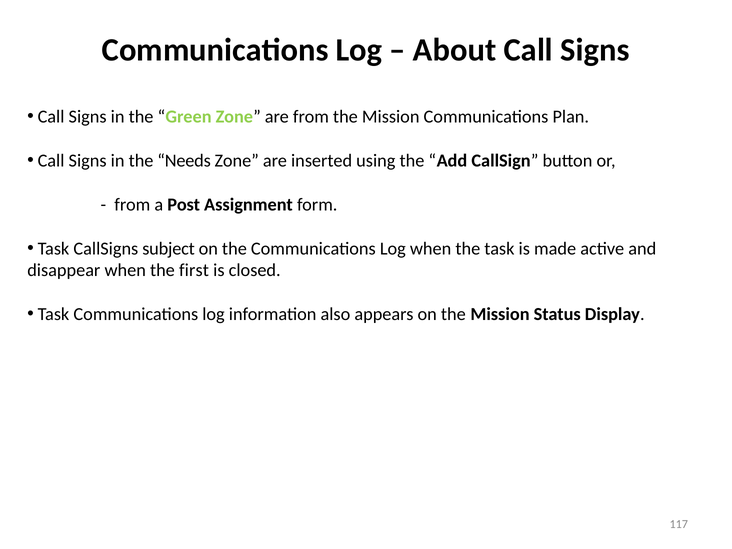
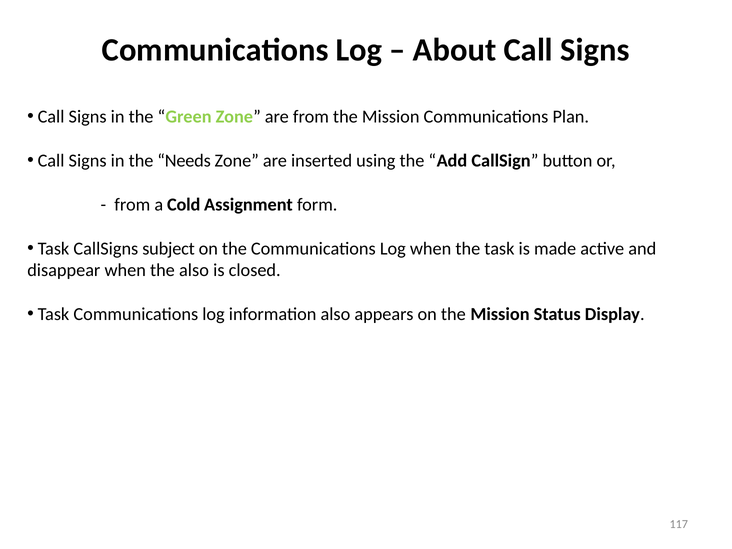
Post: Post -> Cold
the first: first -> also
